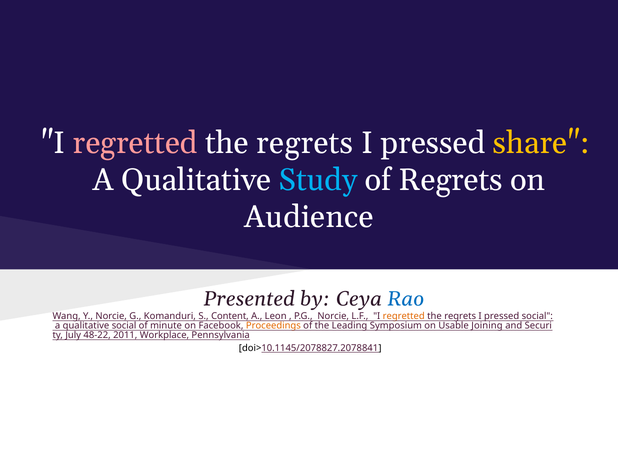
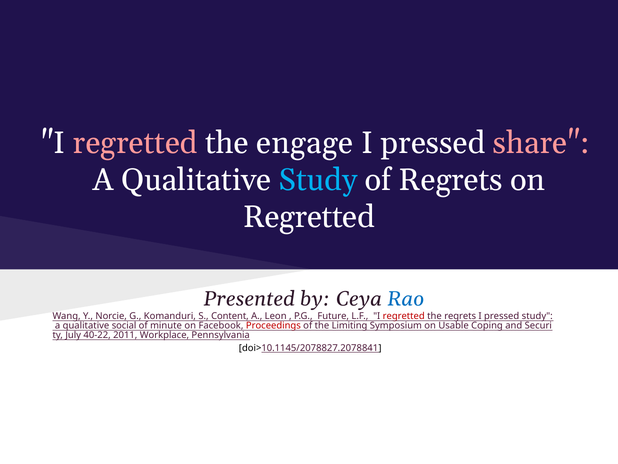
regrets at (305, 143): regrets -> engage
share colour: yellow -> pink
Audience at (309, 217): Audience -> Regretted
P.G Norcie: Norcie -> Future
regretted at (404, 316) colour: orange -> red
pressed social: social -> study
Proceedings colour: orange -> red
Leading: Leading -> Limiting
Joining: Joining -> Coping
48-22: 48-22 -> 40-22
